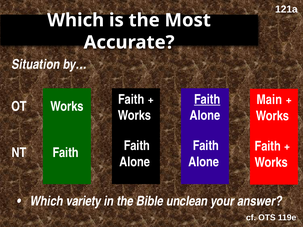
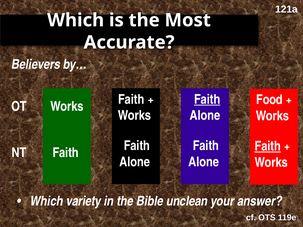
Situation: Situation -> Believers
Main: Main -> Food
Faith at (268, 146) underline: none -> present
